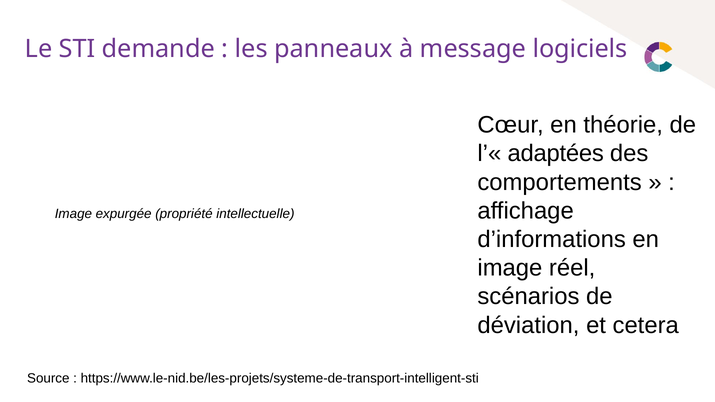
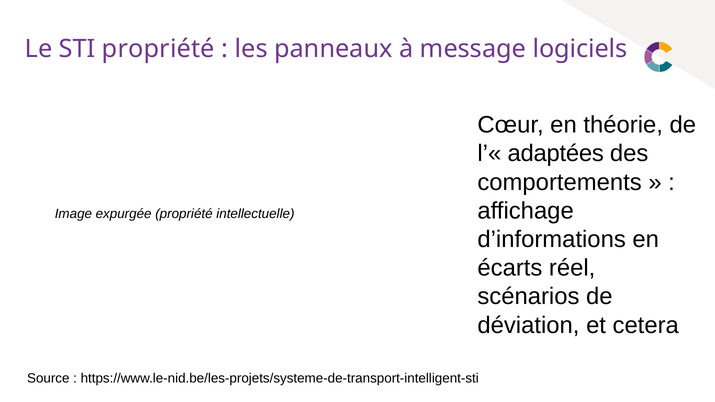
STI demande: demande -> propriété
image at (510, 268): image -> écarts
